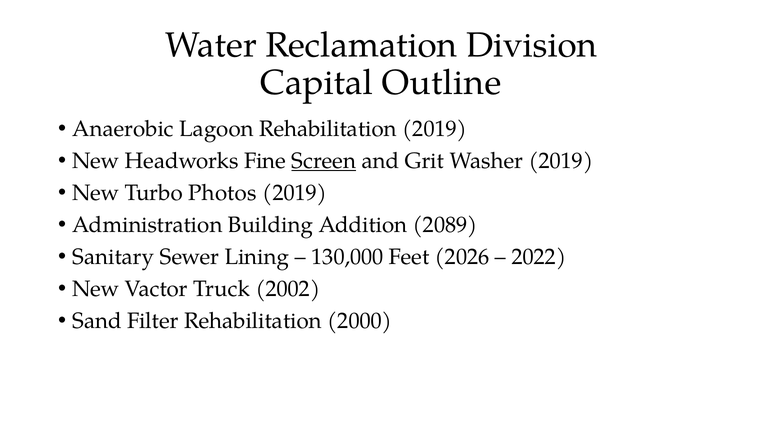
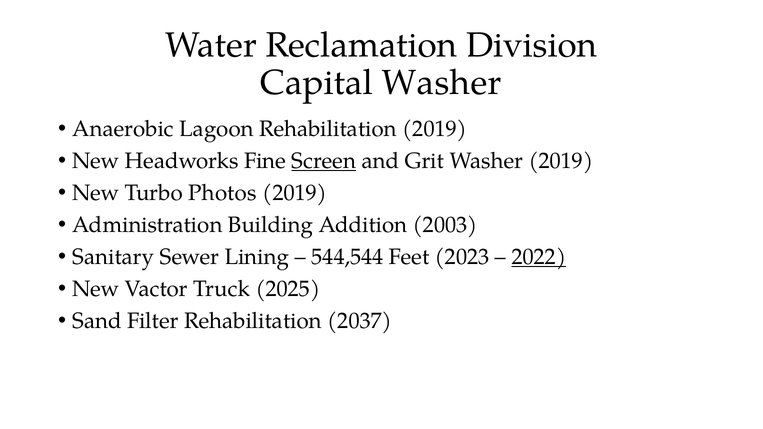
Capital Outline: Outline -> Washer
2089: 2089 -> 2003
130,000: 130,000 -> 544,544
2026: 2026 -> 2023
2022 underline: none -> present
2002: 2002 -> 2025
2000: 2000 -> 2037
